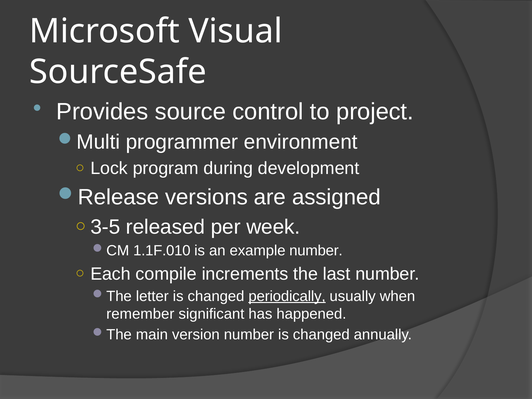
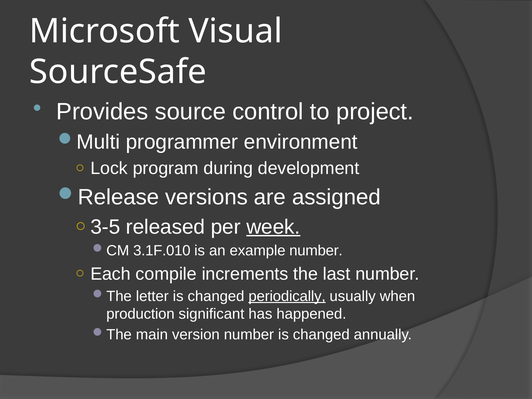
week underline: none -> present
1.1F.010: 1.1F.010 -> 3.1F.010
remember: remember -> production
